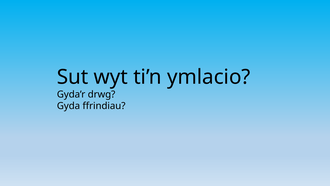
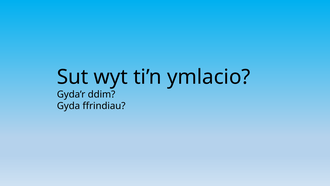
drwg: drwg -> ddim
